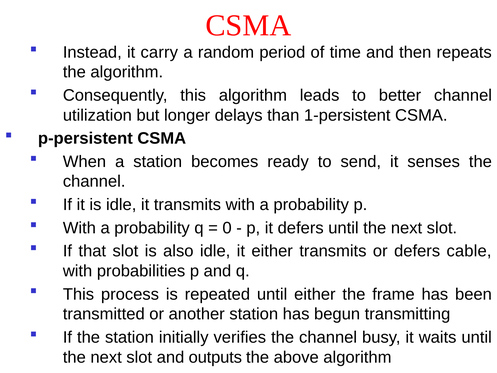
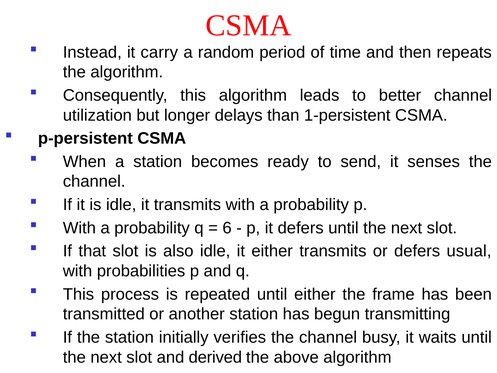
0: 0 -> 6
cable: cable -> usual
outputs: outputs -> derived
